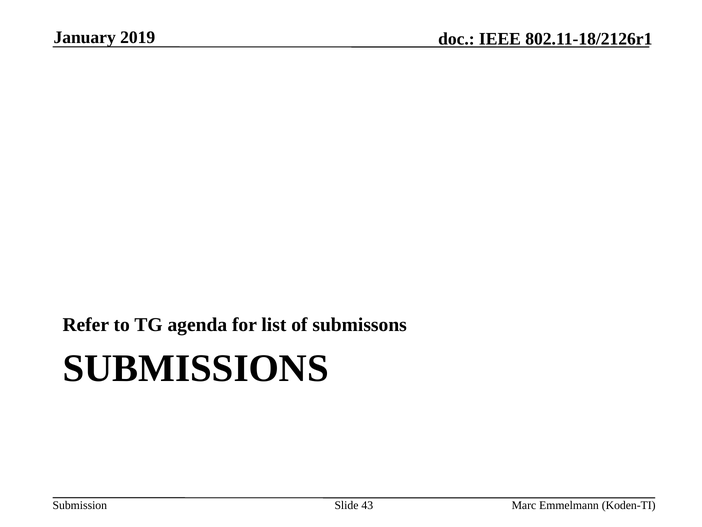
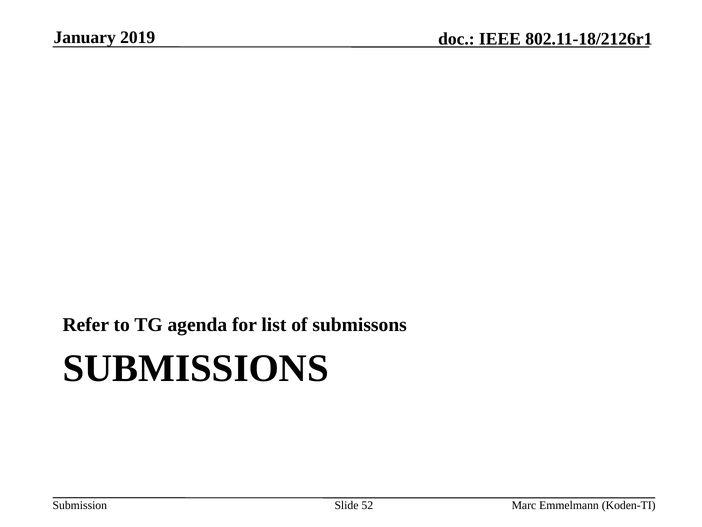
43: 43 -> 52
